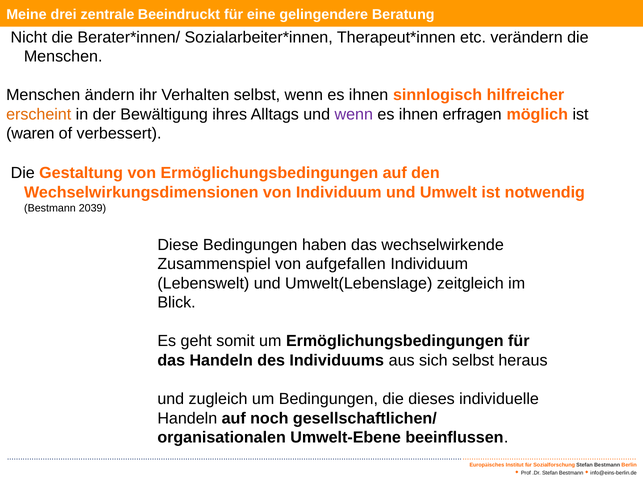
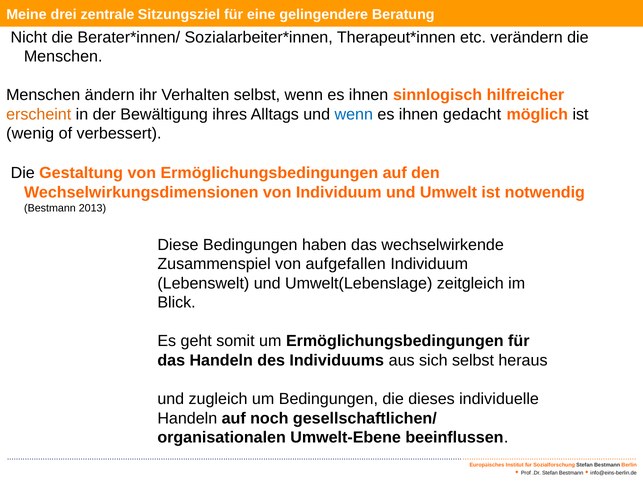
Beeindruckt: Beeindruckt -> Sitzungsziel
wenn at (354, 114) colour: purple -> blue
erfragen: erfragen -> gedacht
waren: waren -> wenig
2039: 2039 -> 2013
